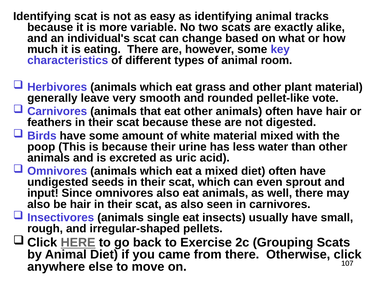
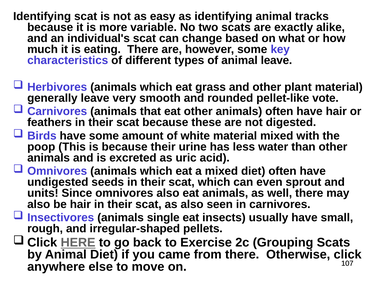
animal room: room -> leave
input: input -> units
